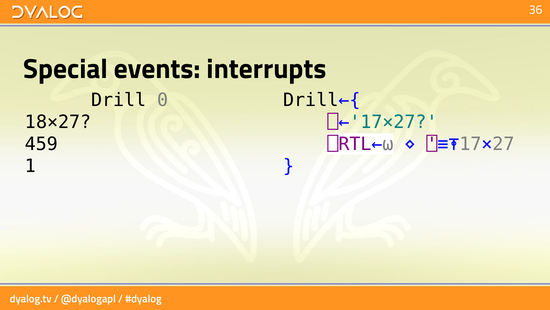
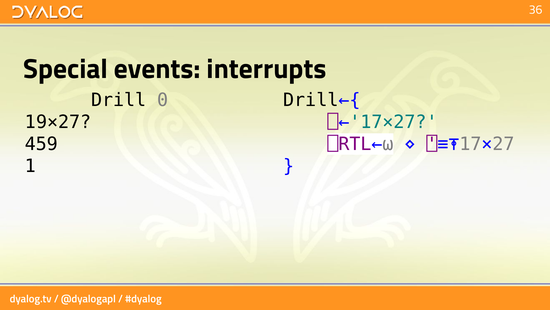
18×27: 18×27 -> 19×27
